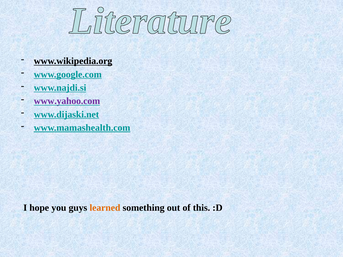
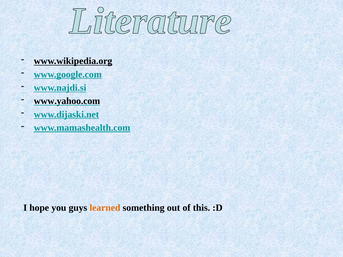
www.yahoo.com colour: purple -> black
